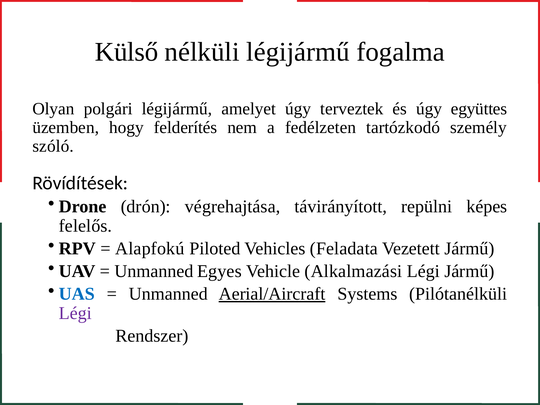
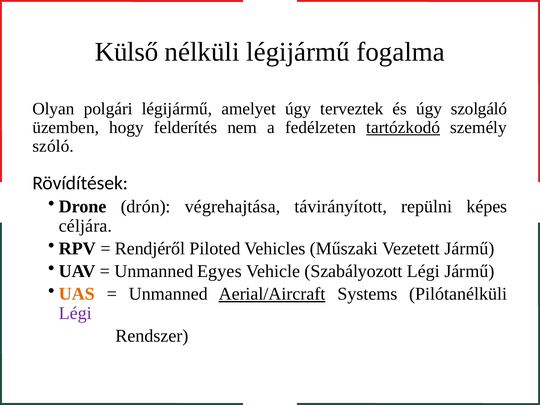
együttes: együttes -> szolgáló
tartózkodó underline: none -> present
felelős: felelős -> céljára
Alapfokú: Alapfokú -> Rendjéről
Feladata: Feladata -> Műszaki
Alkalmazási: Alkalmazási -> Szabályozott
UAS colour: blue -> orange
